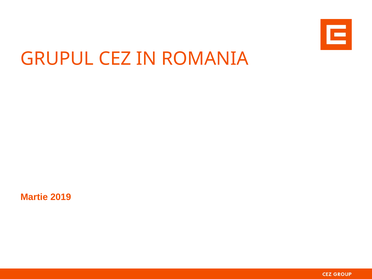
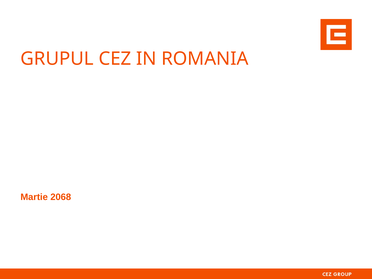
2019: 2019 -> 2068
